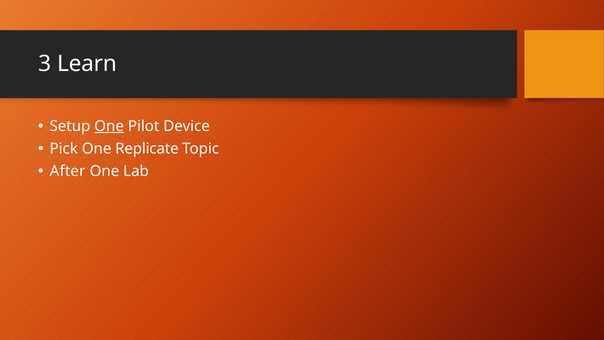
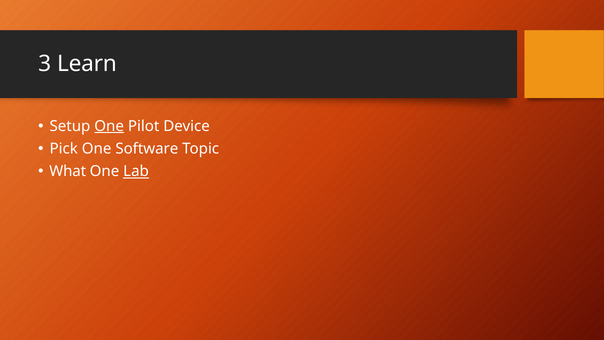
Replicate: Replicate -> Software
After: After -> What
Lab underline: none -> present
